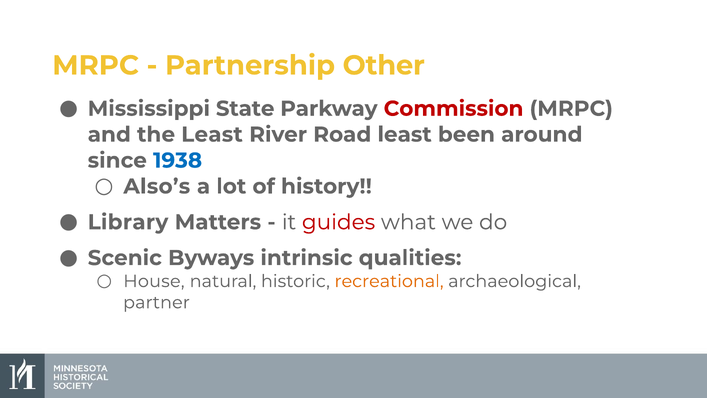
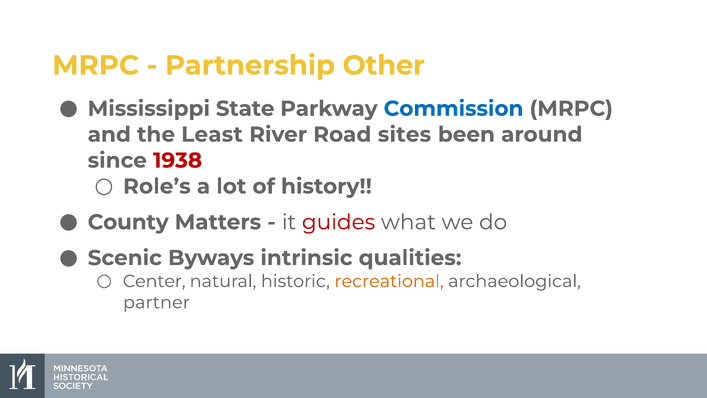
Commission colour: red -> blue
Road least: least -> sites
1938 colour: blue -> red
Also’s: Also’s -> Role’s
Library: Library -> County
House: House -> Center
